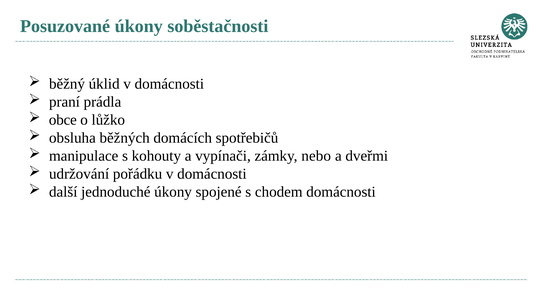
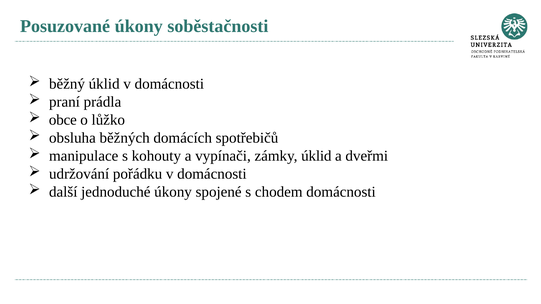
zámky nebo: nebo -> úklid
